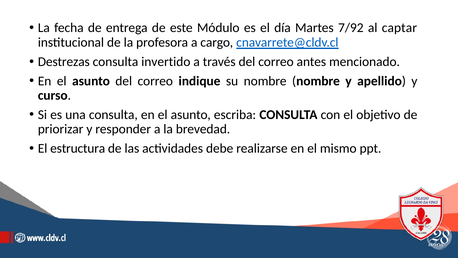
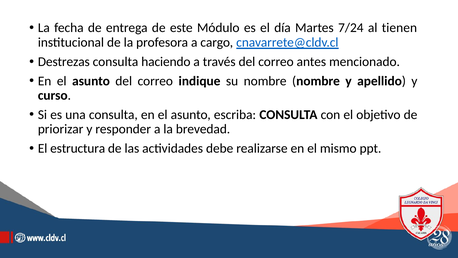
7/92: 7/92 -> 7/24
captar: captar -> tienen
invertido: invertido -> haciendo
